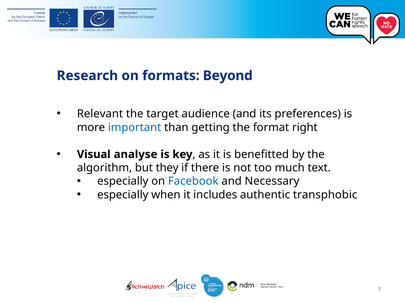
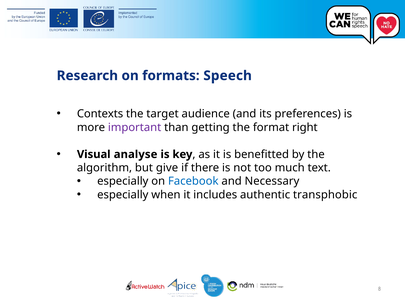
Beyond: Beyond -> Speech
Relevant: Relevant -> Contexts
important colour: blue -> purple
they: they -> give
